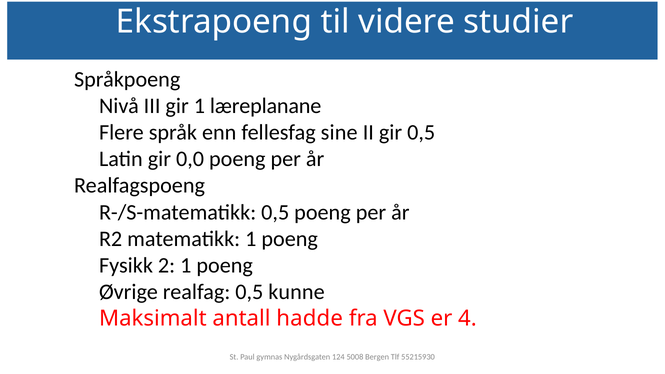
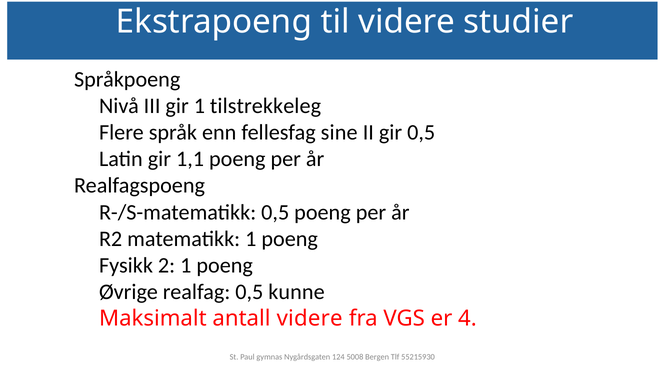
læreplanane: læreplanane -> tilstrekkeleg
0,0: 0,0 -> 1,1
antall hadde: hadde -> videre
